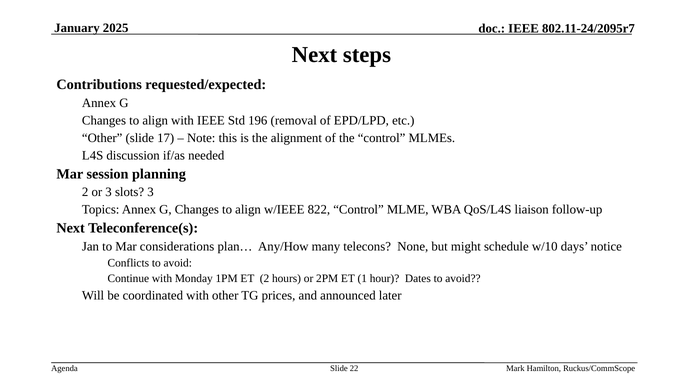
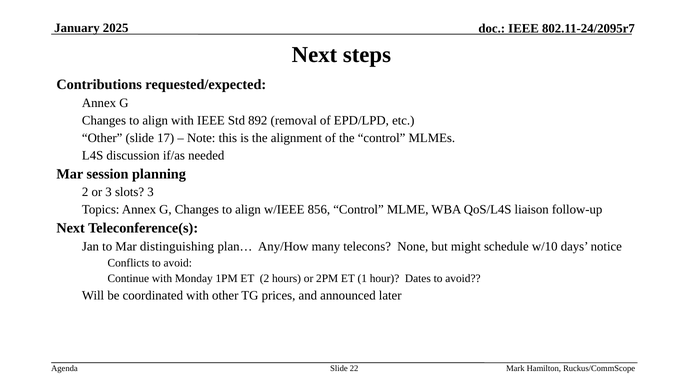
196: 196 -> 892
822: 822 -> 856
considerations: considerations -> distinguishing
